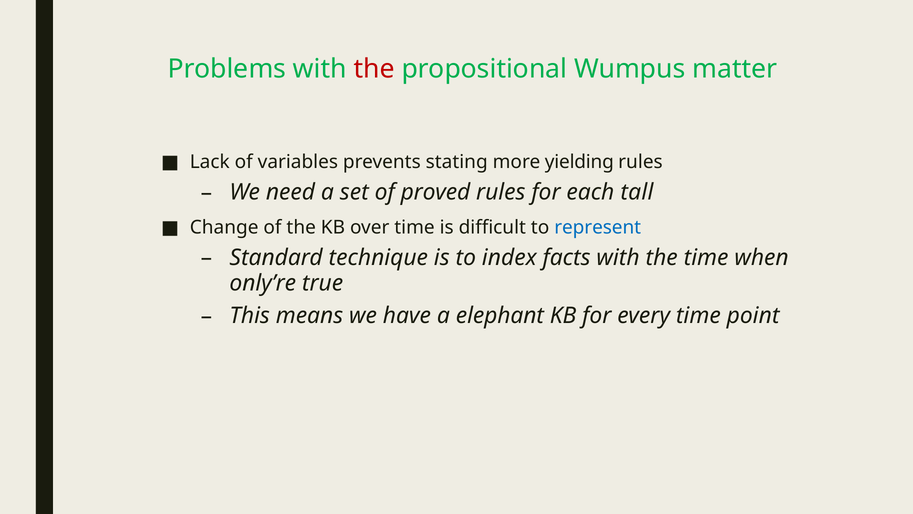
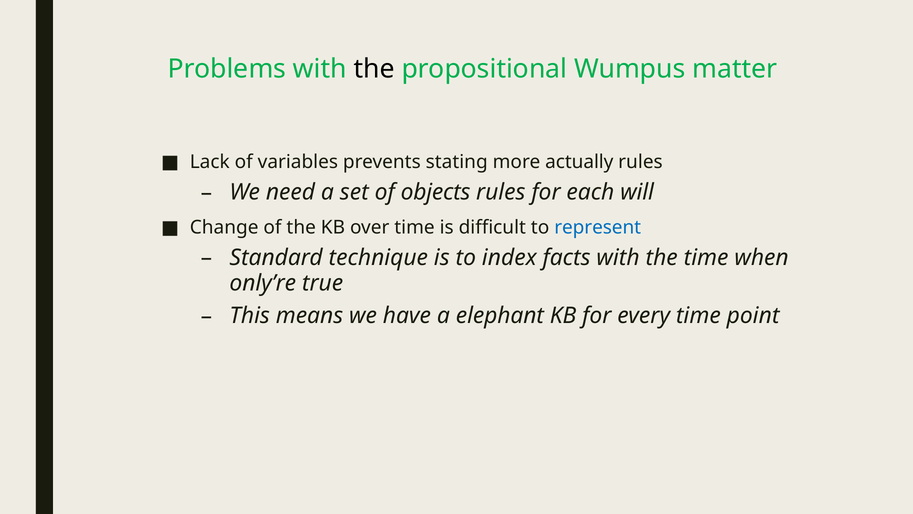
the at (374, 69) colour: red -> black
yielding: yielding -> actually
proved: proved -> objects
tall: tall -> will
